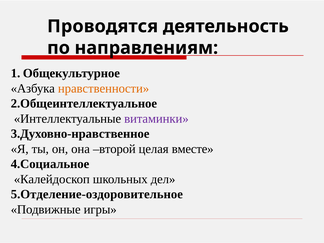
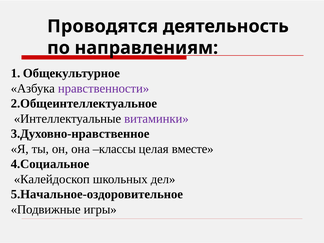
нравственности colour: orange -> purple
второй: второй -> классы
5.Отделение-оздоровительное: 5.Отделение-оздоровительное -> 5.Начальное-оздоровительное
